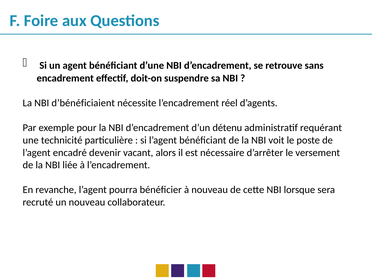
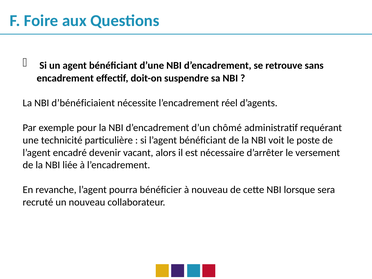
détenu: détenu -> chômé
